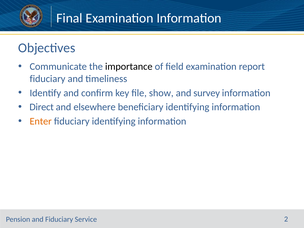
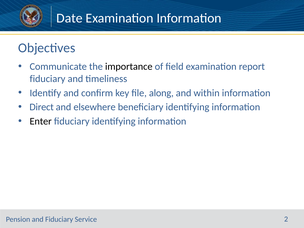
Final: Final -> Date
show: show -> along
survey: survey -> within
Enter colour: orange -> black
